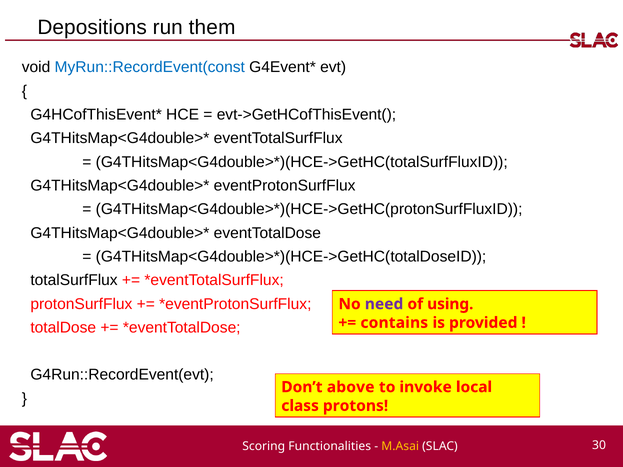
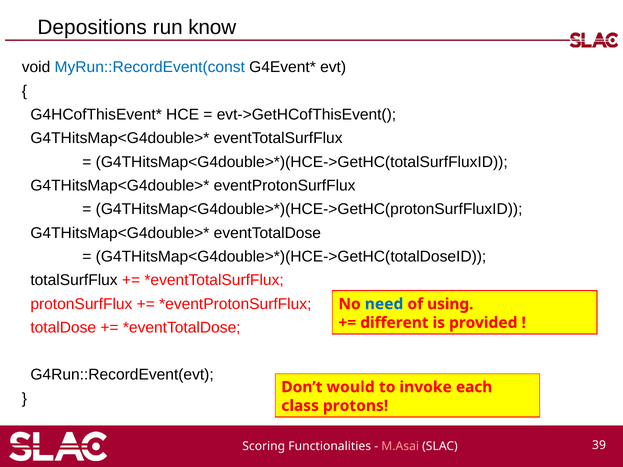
them: them -> know
need colour: purple -> blue
contains: contains -> different
above: above -> would
local: local -> each
M.Asai colour: yellow -> pink
30: 30 -> 39
